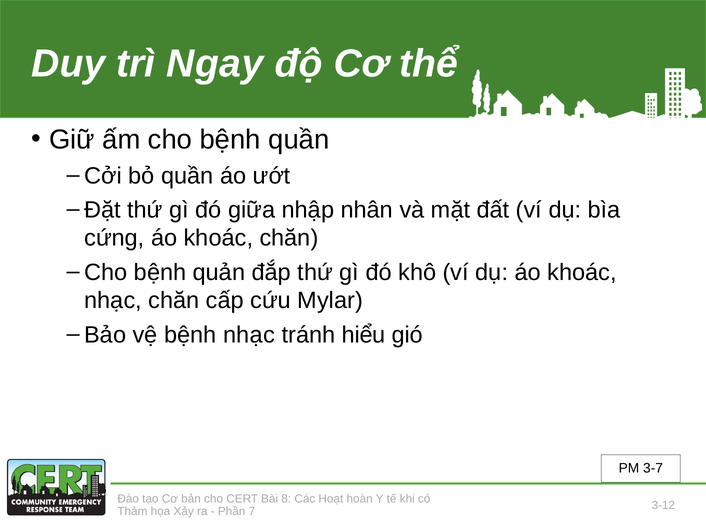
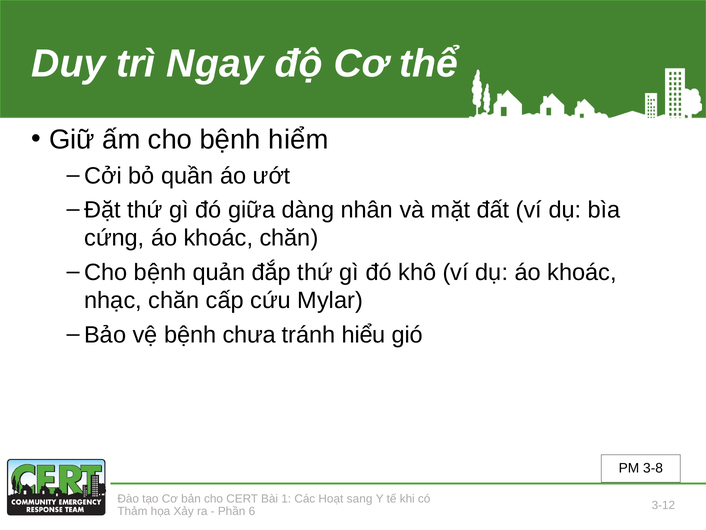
bệnh quần: quần -> hiểm
nhập: nhập -> dàng
bệnh nhạc: nhạc -> chưa
3-7: 3-7 -> 3-8
8: 8 -> 1
hoàn: hoàn -> sang
7: 7 -> 6
